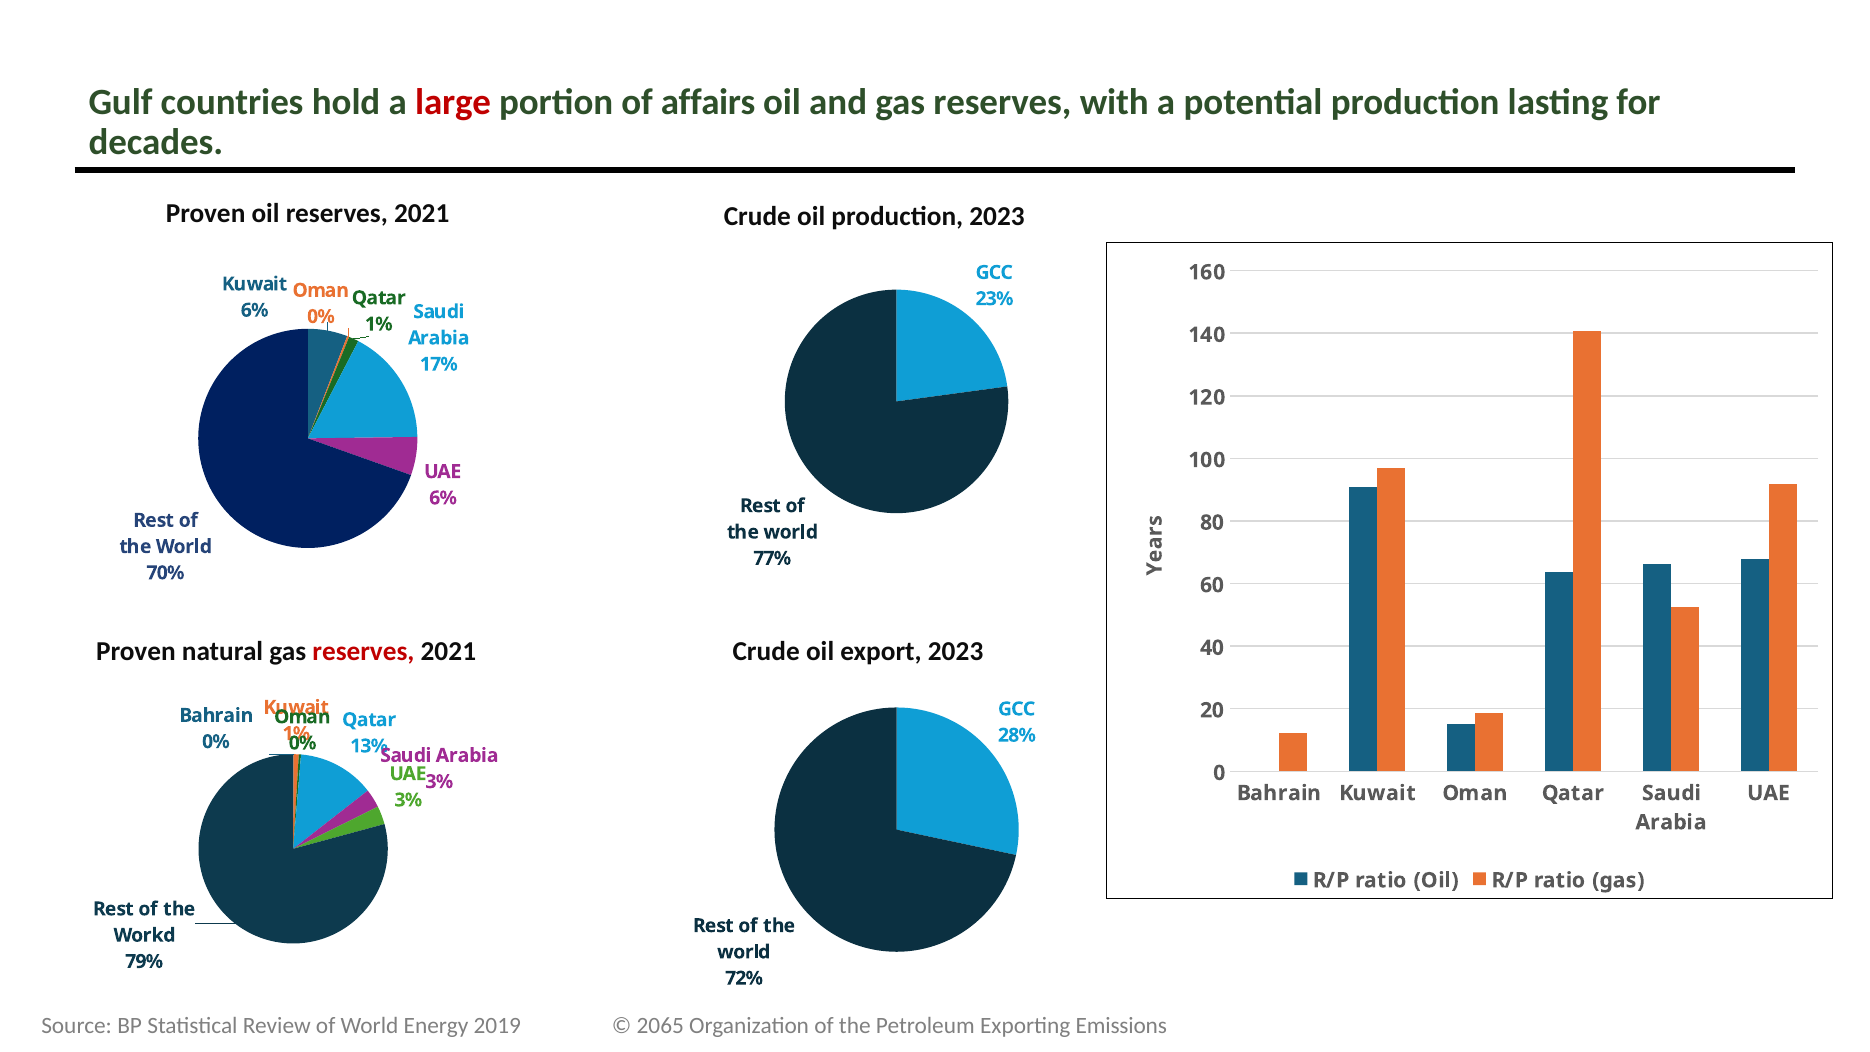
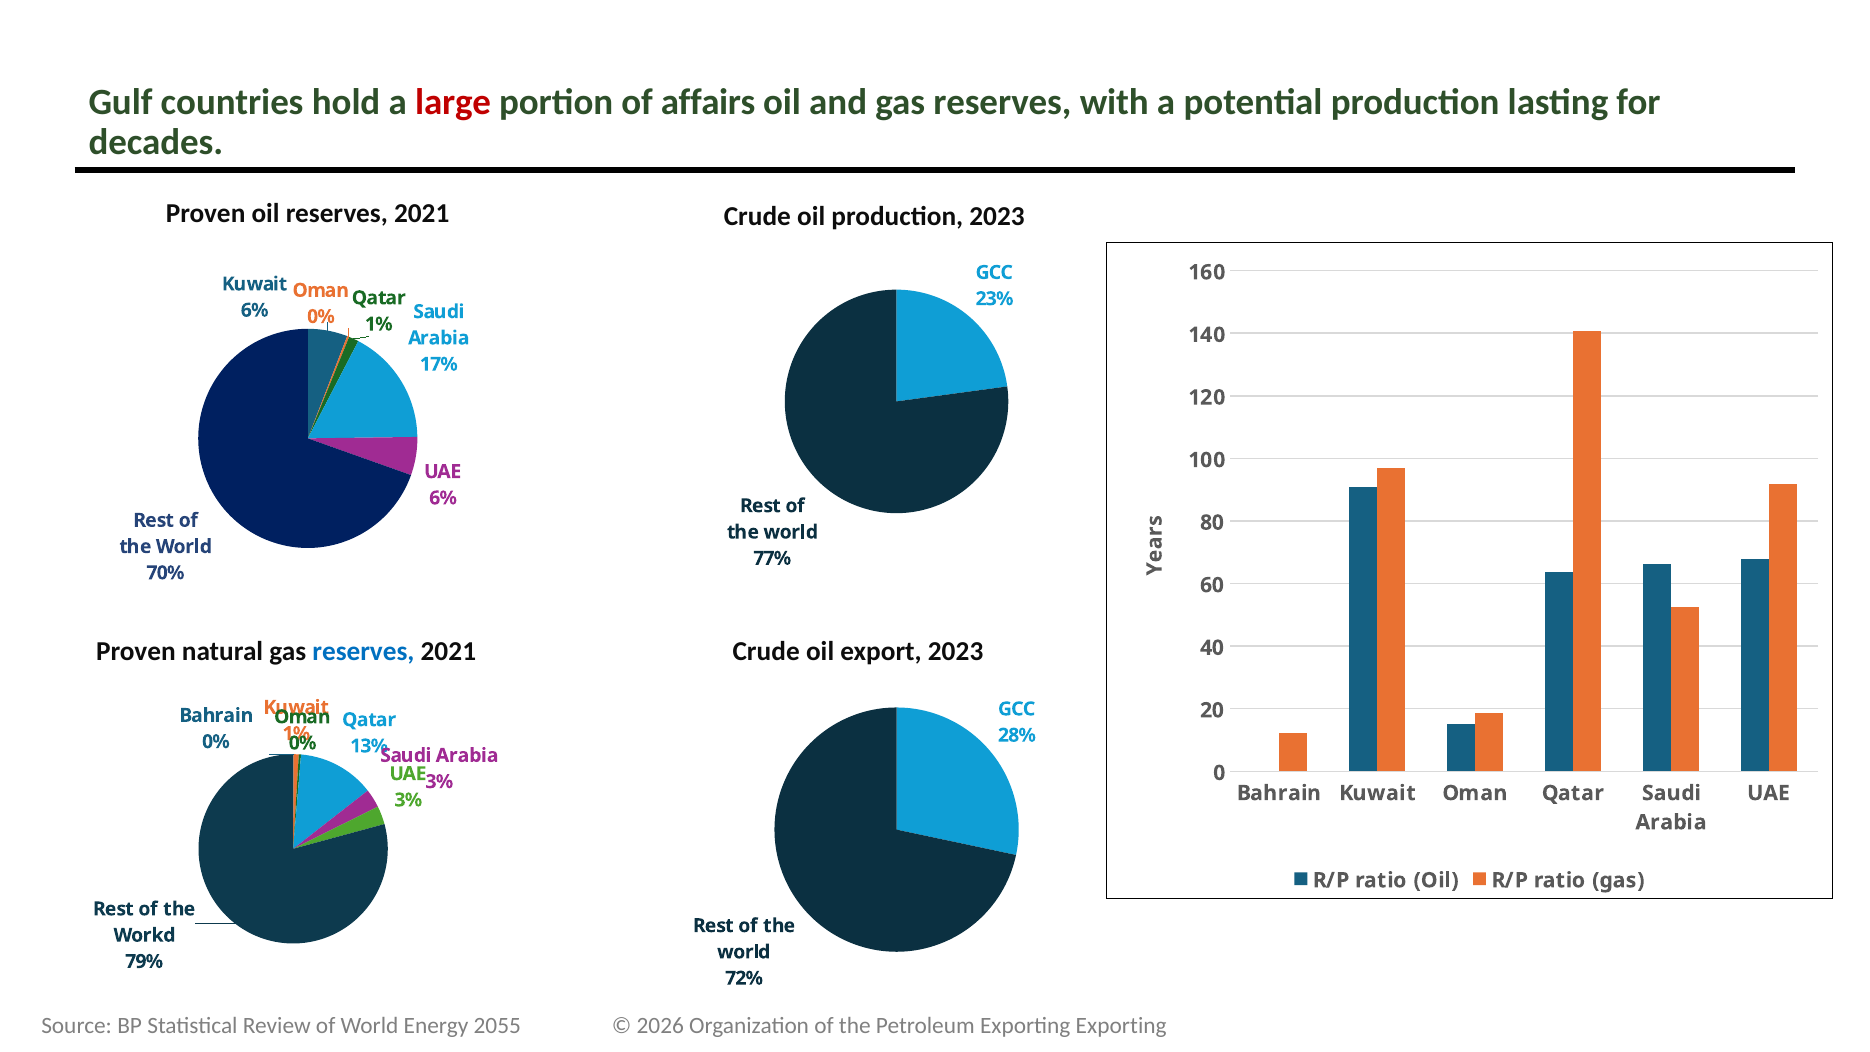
reserves at (363, 652) colour: red -> blue
2019: 2019 -> 2055
2065: 2065 -> 2026
Exporting Emissions: Emissions -> Exporting
